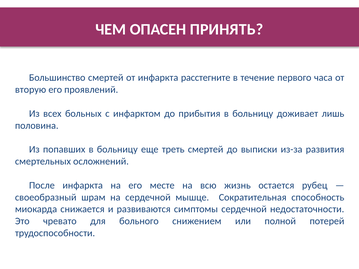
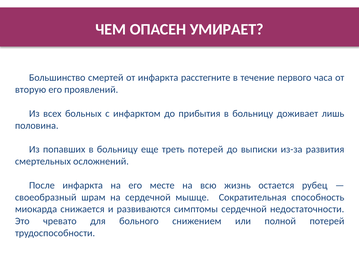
ПРИНЯТЬ: ПРИНЯТЬ -> УМИРАЕТ
треть смертей: смертей -> потерей
